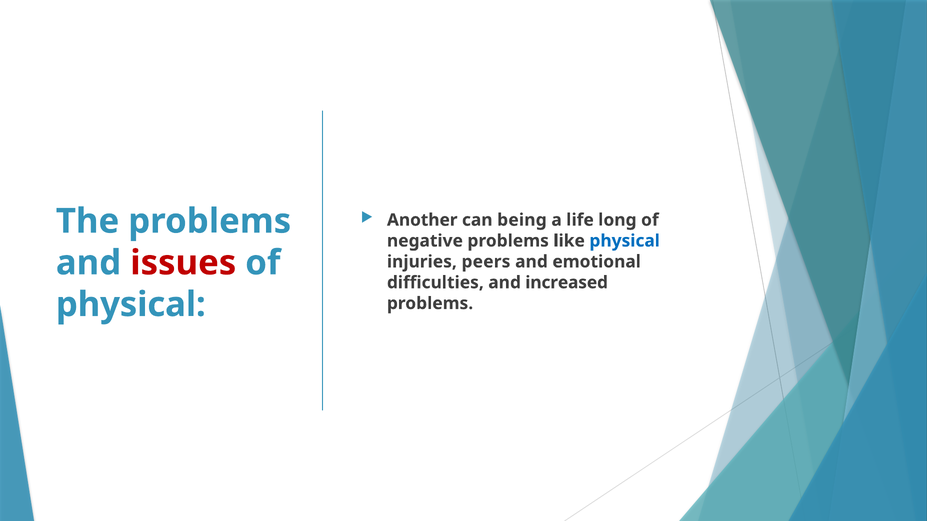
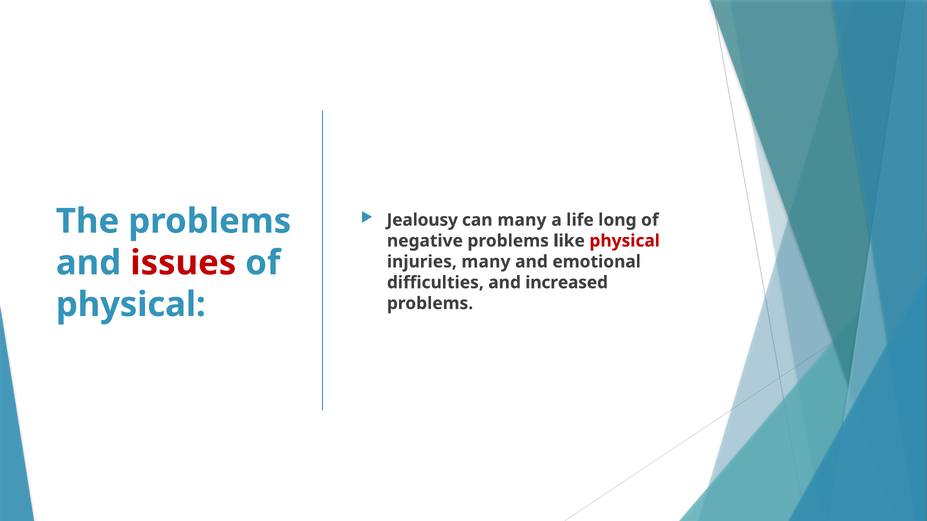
Another: Another -> Jealousy
can being: being -> many
physical at (625, 241) colour: blue -> red
injuries peers: peers -> many
